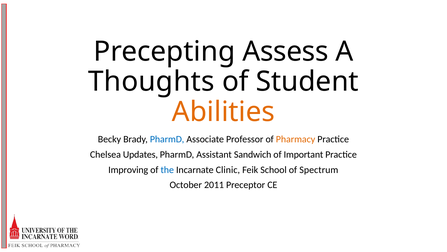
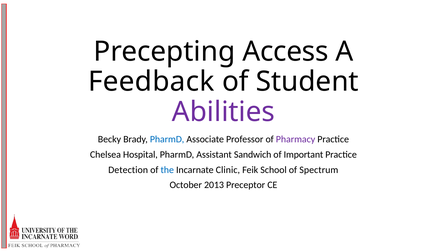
Assess: Assess -> Access
Thoughts: Thoughts -> Feedback
Abilities colour: orange -> purple
Pharmacy colour: orange -> purple
Updates: Updates -> Hospital
Improving: Improving -> Detection
2011: 2011 -> 2013
